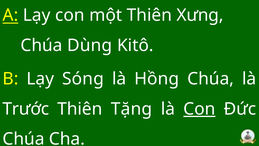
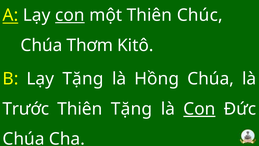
con at (70, 15) underline: none -> present
Xưng: Xưng -> Chúc
Dùng: Dùng -> Thơm
Lạy Sóng: Sóng -> Tặng
